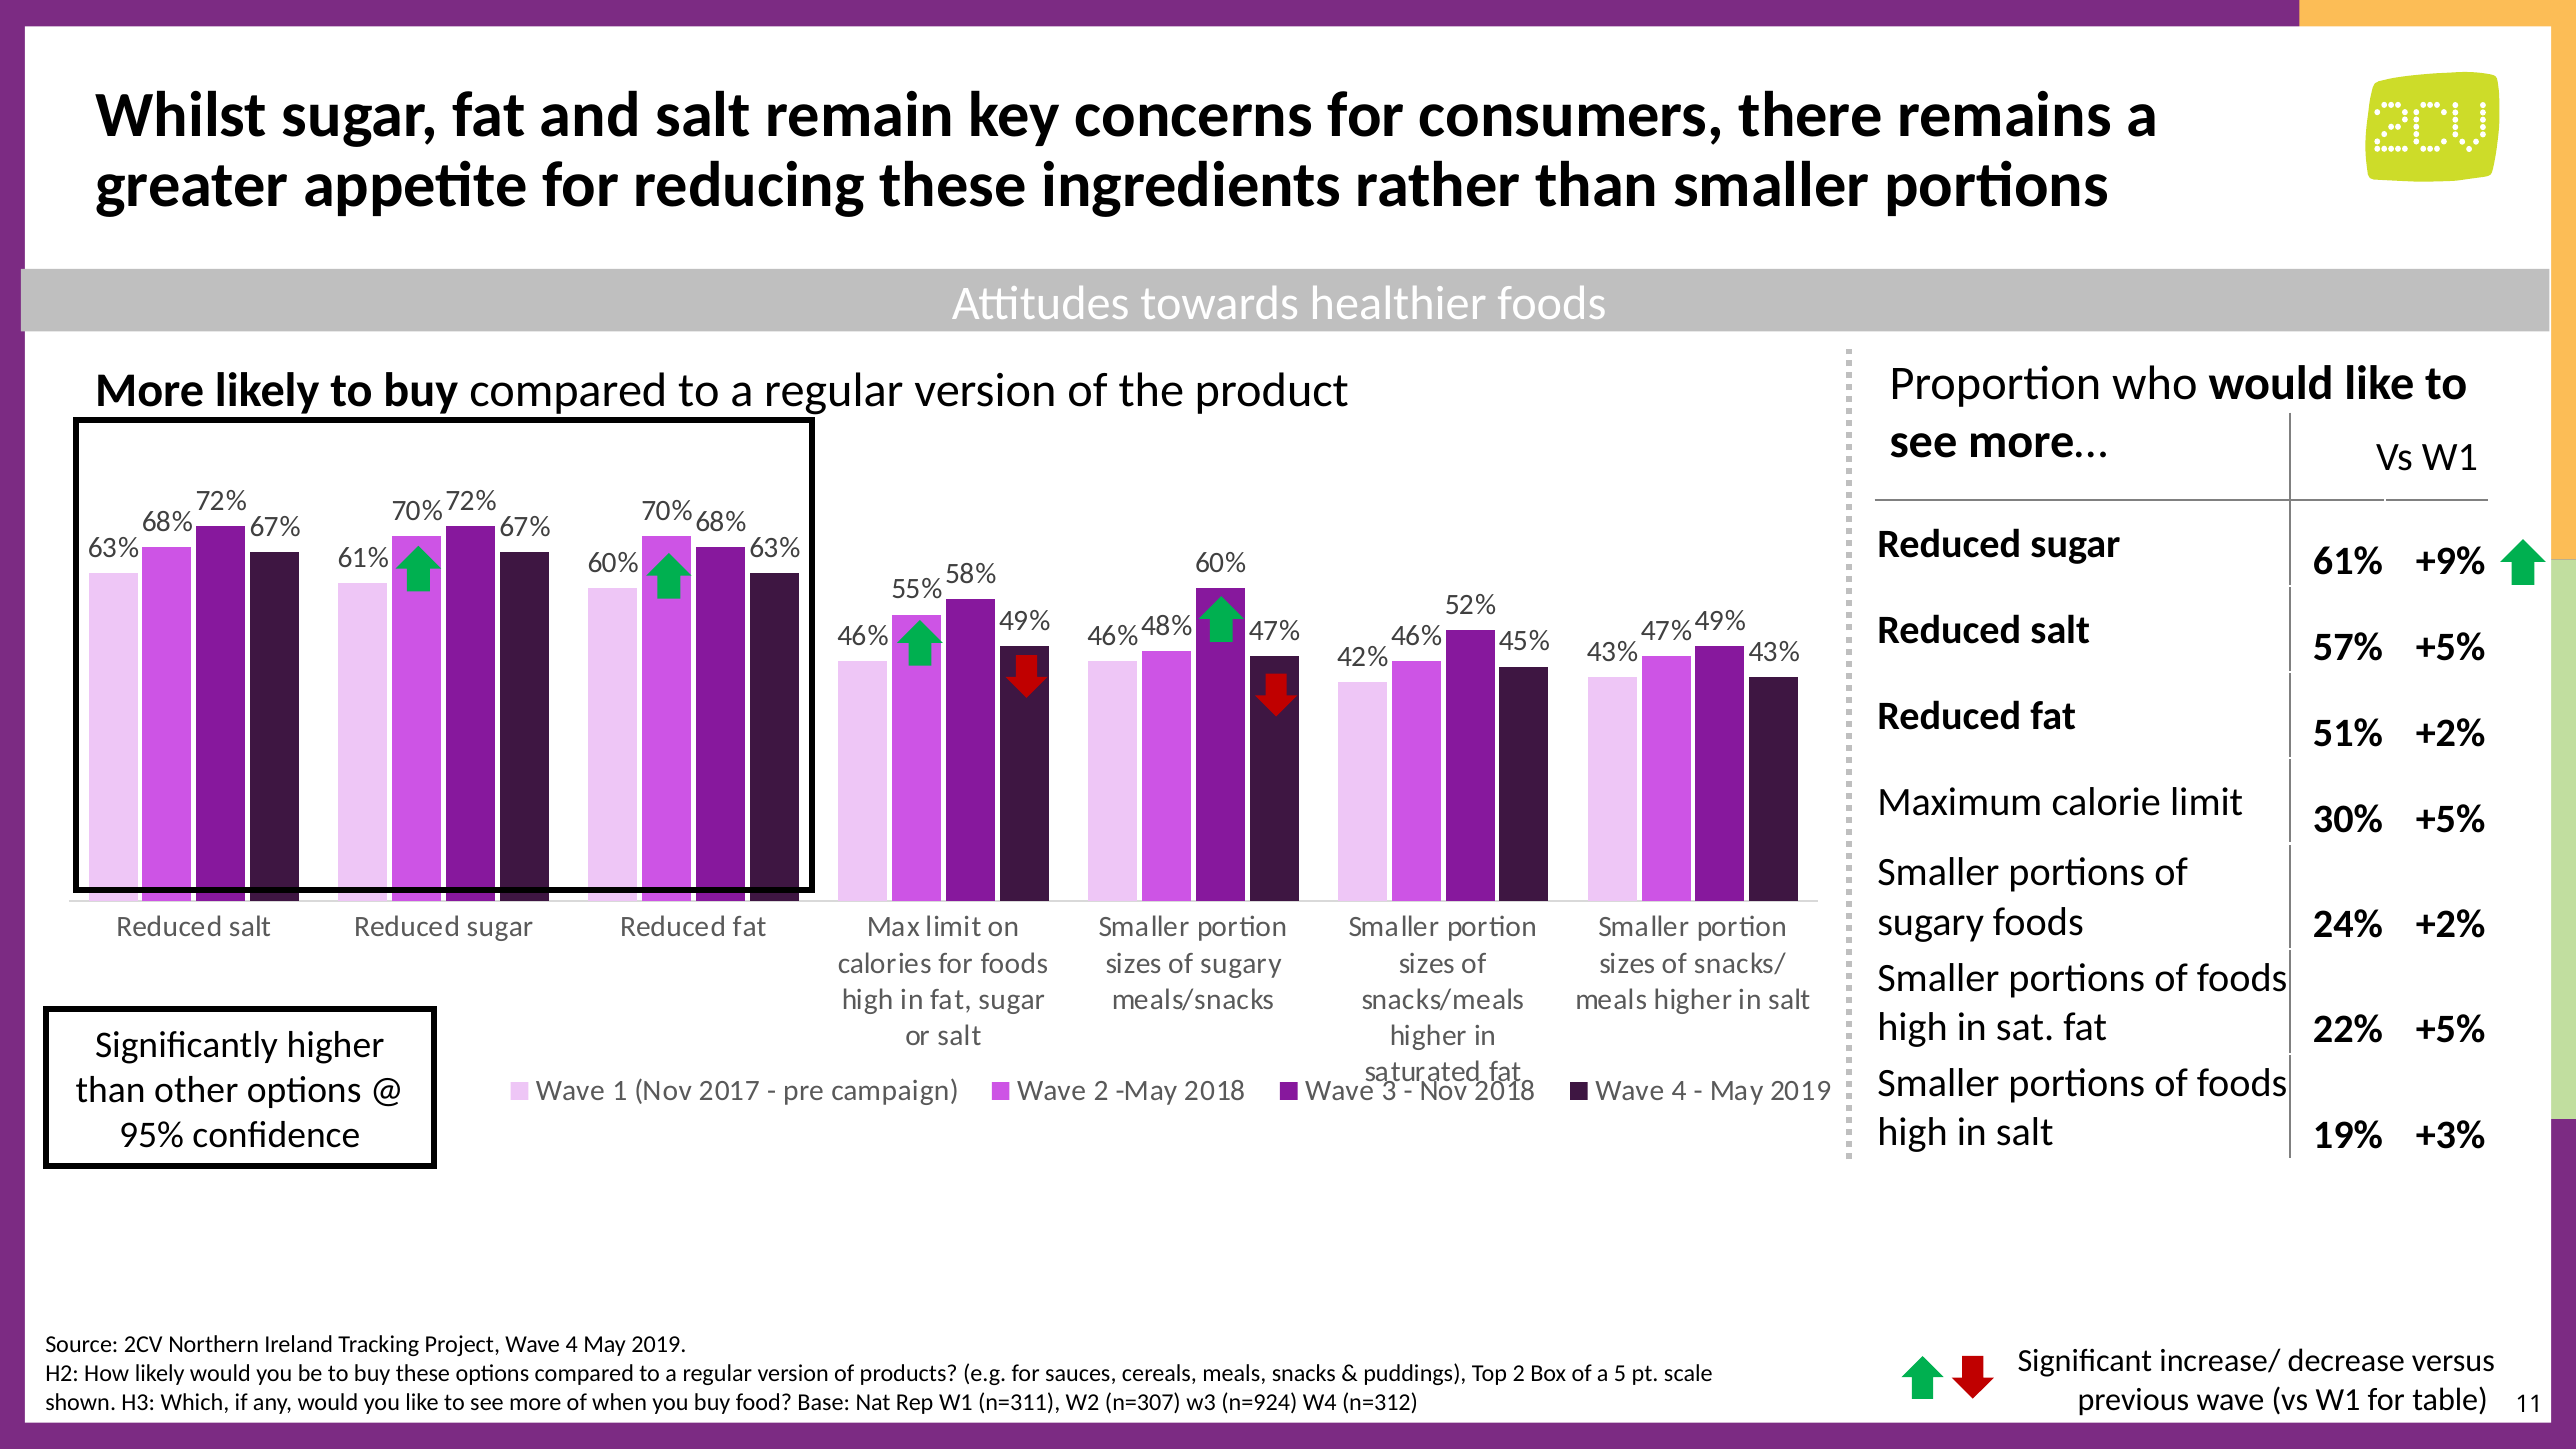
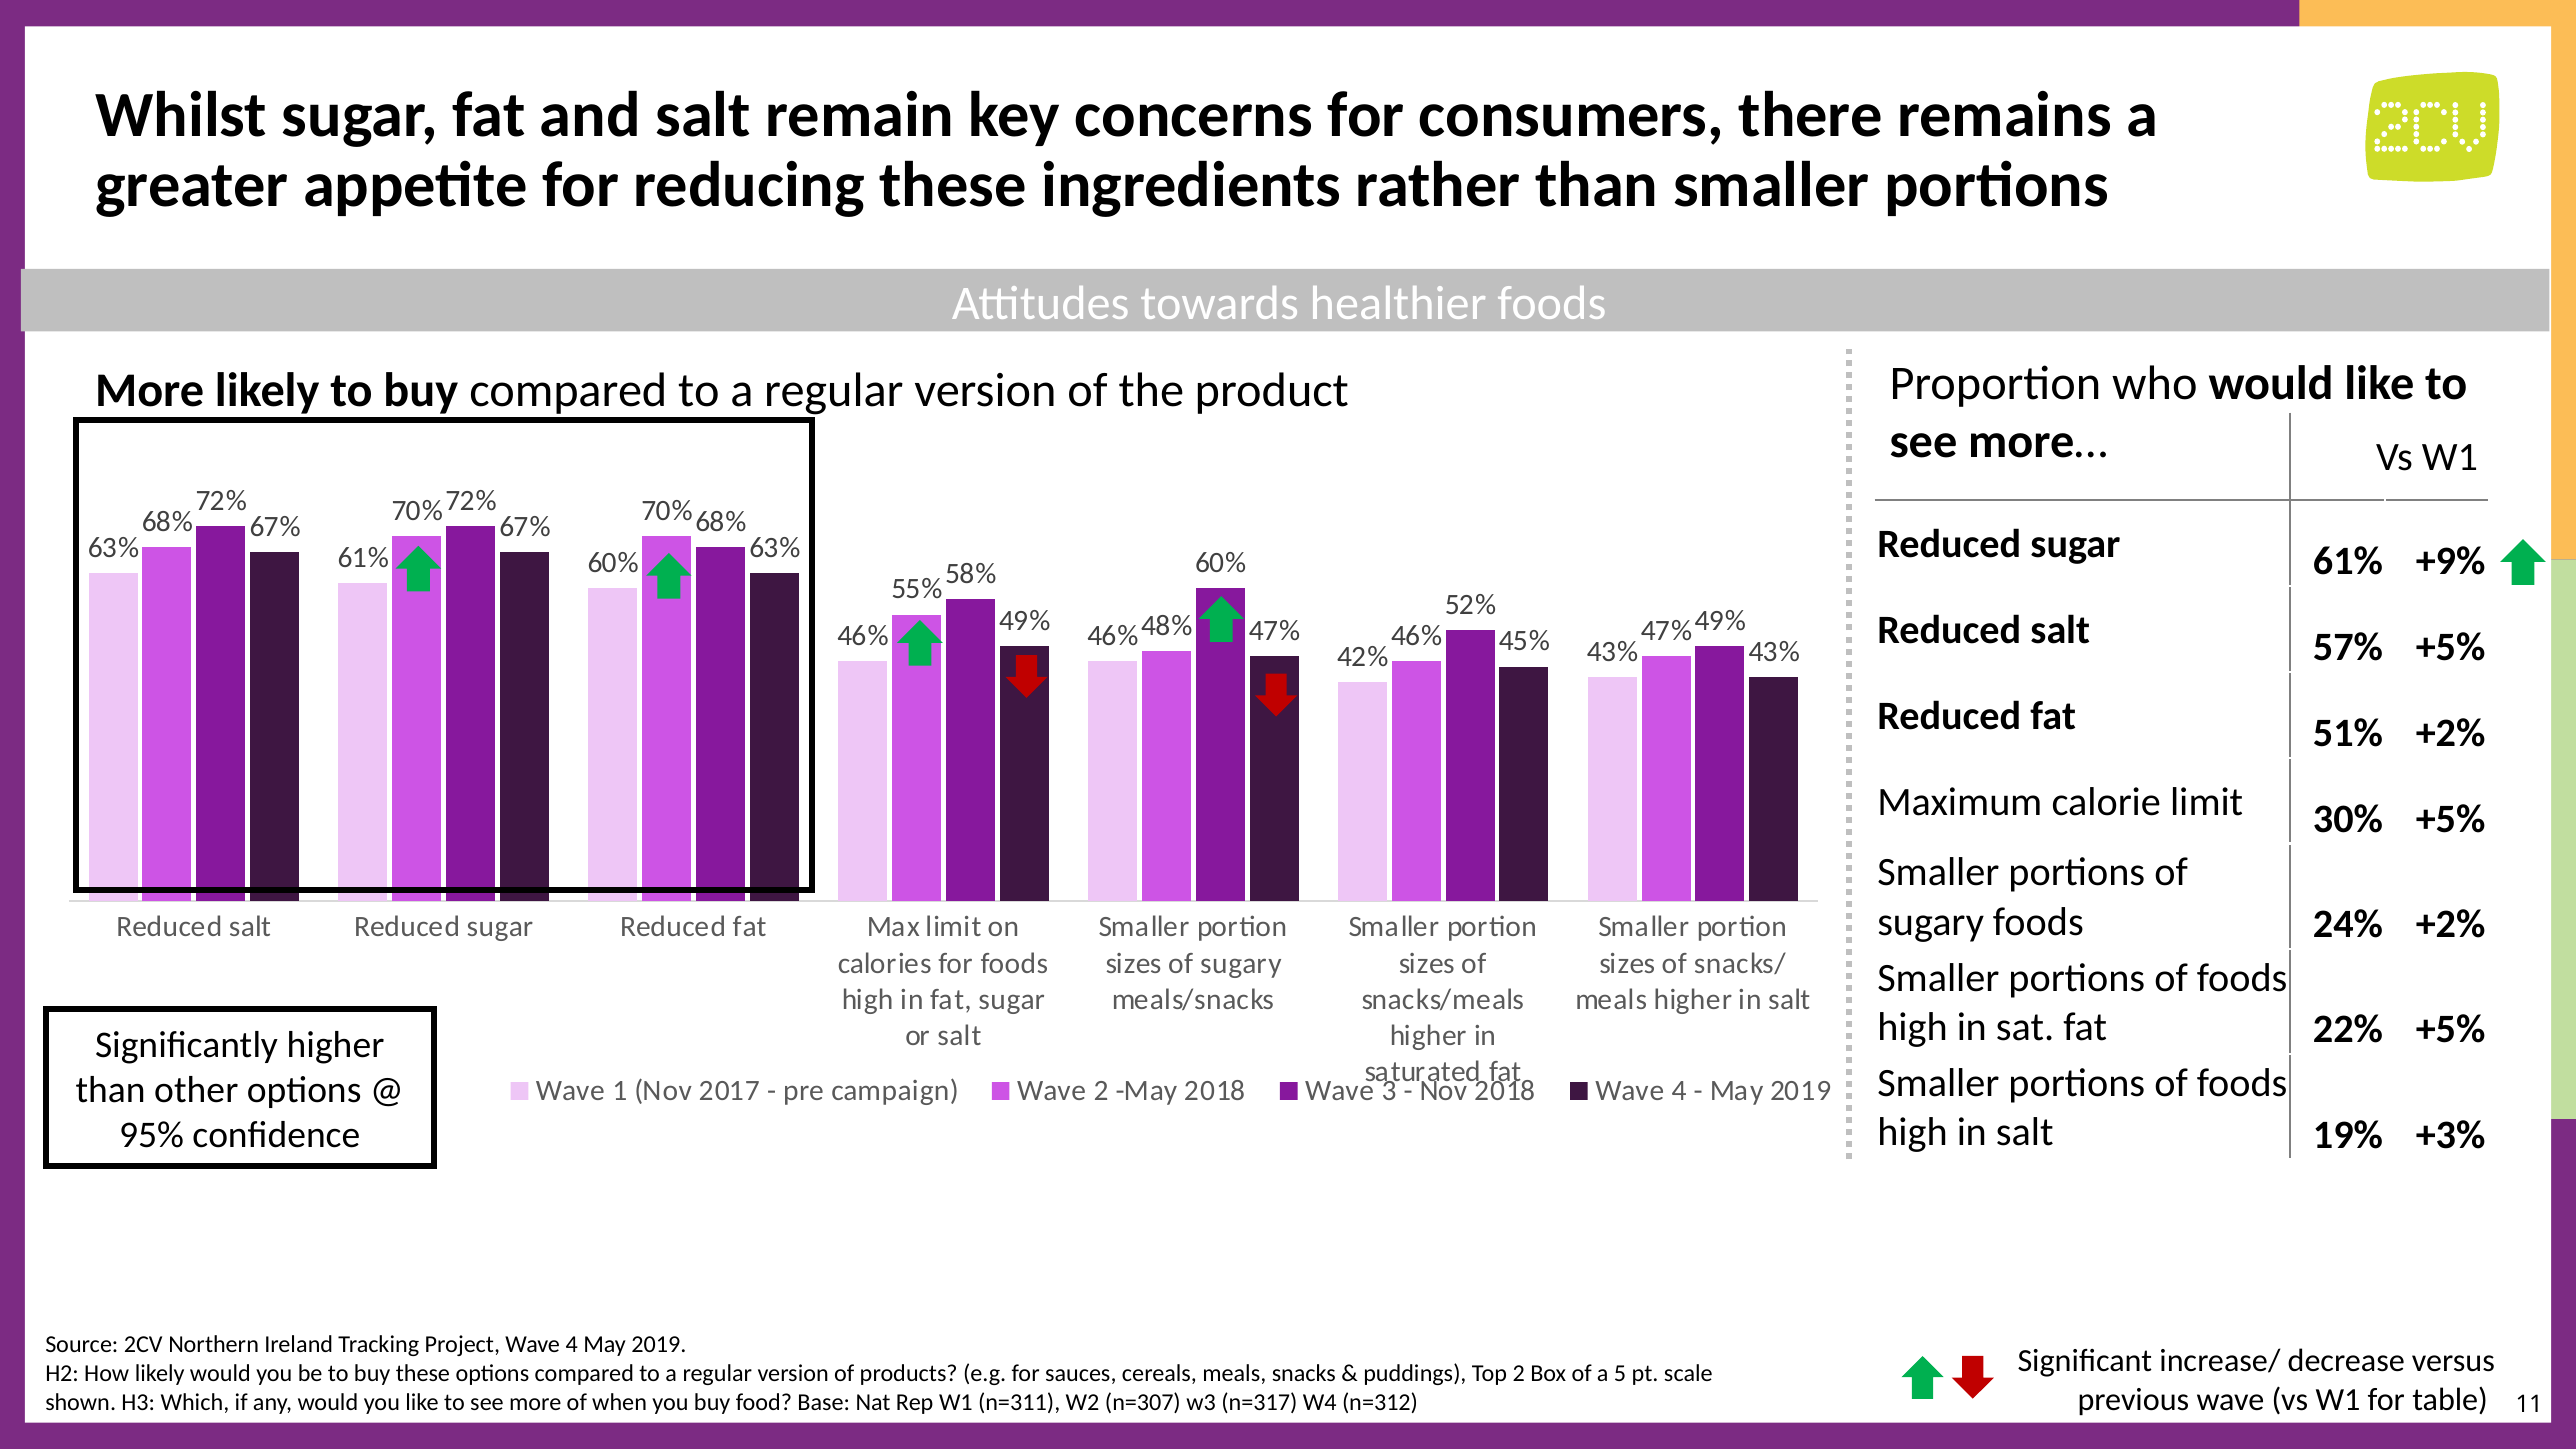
n=924: n=924 -> n=317
